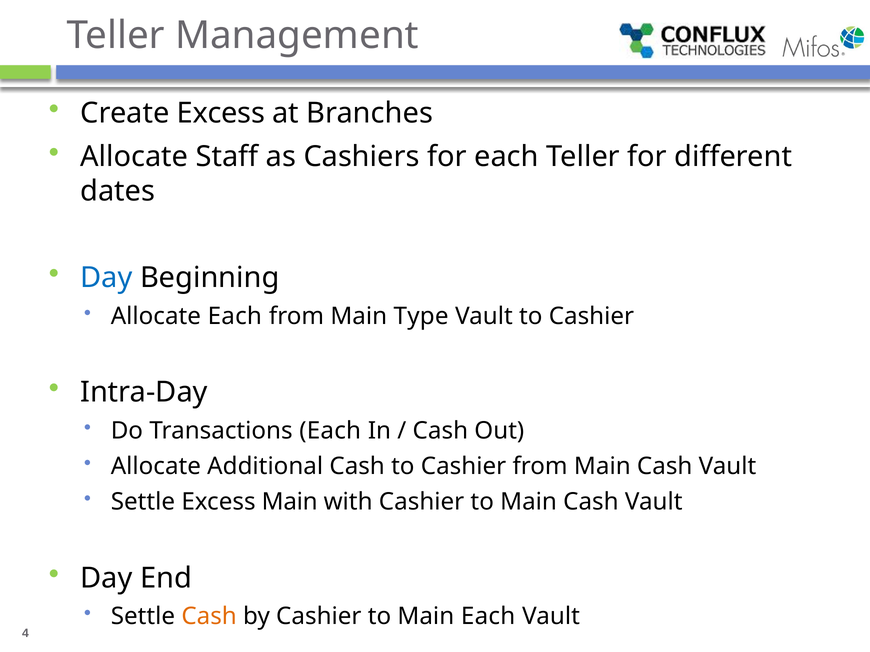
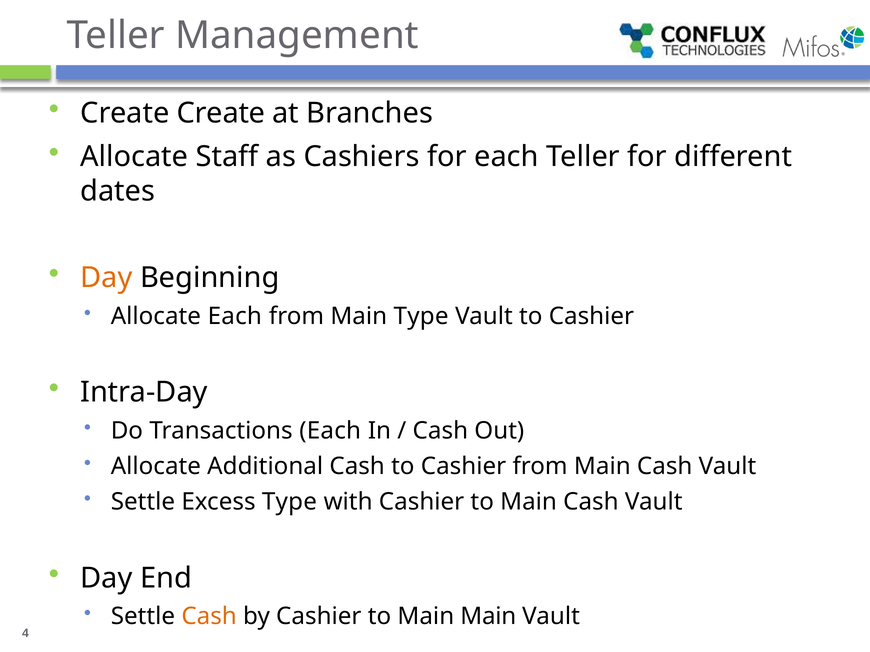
Create Excess: Excess -> Create
Day at (106, 278) colour: blue -> orange
Excess Main: Main -> Type
Main Each: Each -> Main
